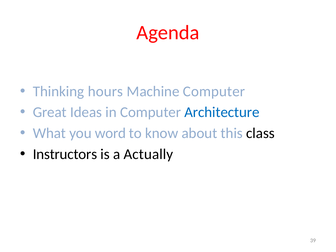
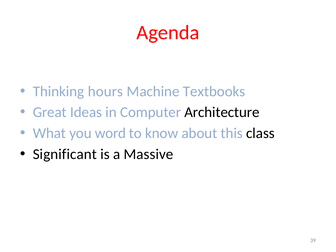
Machine Computer: Computer -> Textbooks
Architecture colour: blue -> black
Instructors: Instructors -> Significant
Actually: Actually -> Massive
